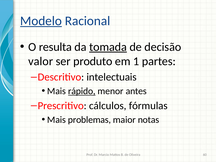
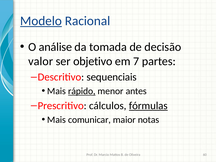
resulta: resulta -> análise
tomada underline: present -> none
produto: produto -> objetivo
1: 1 -> 7
intelectuais: intelectuais -> sequenciais
fórmulas underline: none -> present
problemas: problemas -> comunicar
